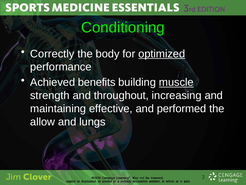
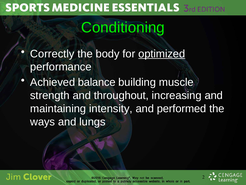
benefits: benefits -> balance
muscle underline: present -> none
effective: effective -> intensity
allow: allow -> ways
